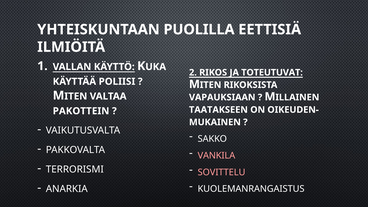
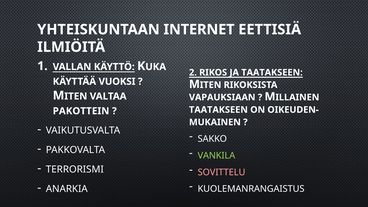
PUOLILLA: PUOLILLA -> INTERNET
JA TOTEUTUVAT: TOTEUTUVAT -> TAATAKSEEN
POLIISI: POLIISI -> VUOKSI
VANKILA colour: pink -> light green
